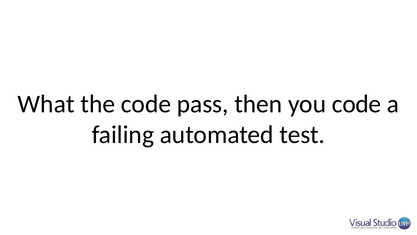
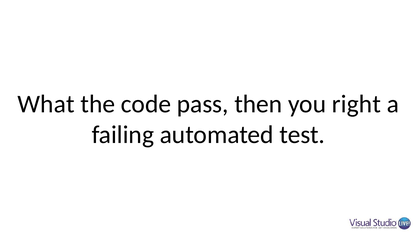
you code: code -> right
